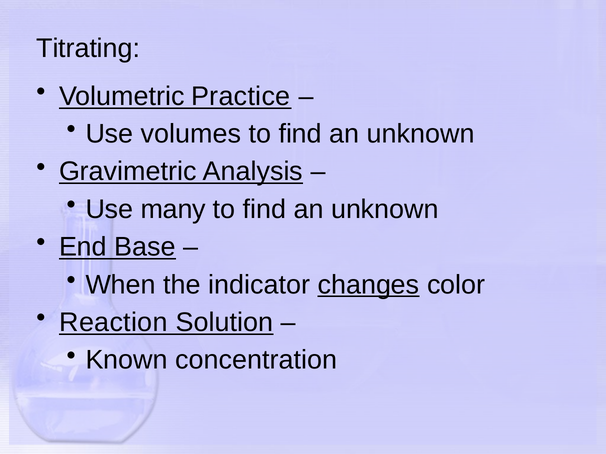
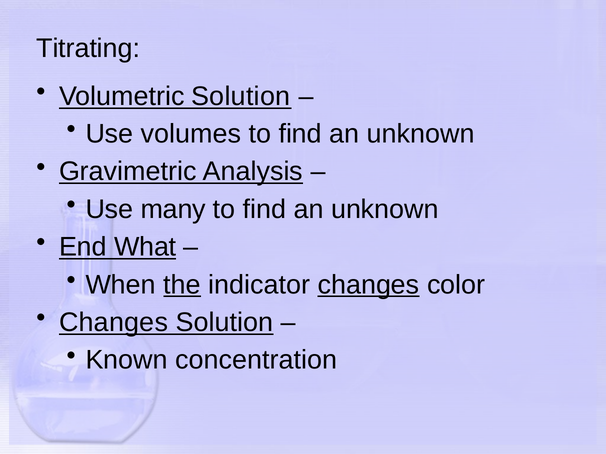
Volumetric Practice: Practice -> Solution
Base: Base -> What
the underline: none -> present
Reaction at (114, 323): Reaction -> Changes
